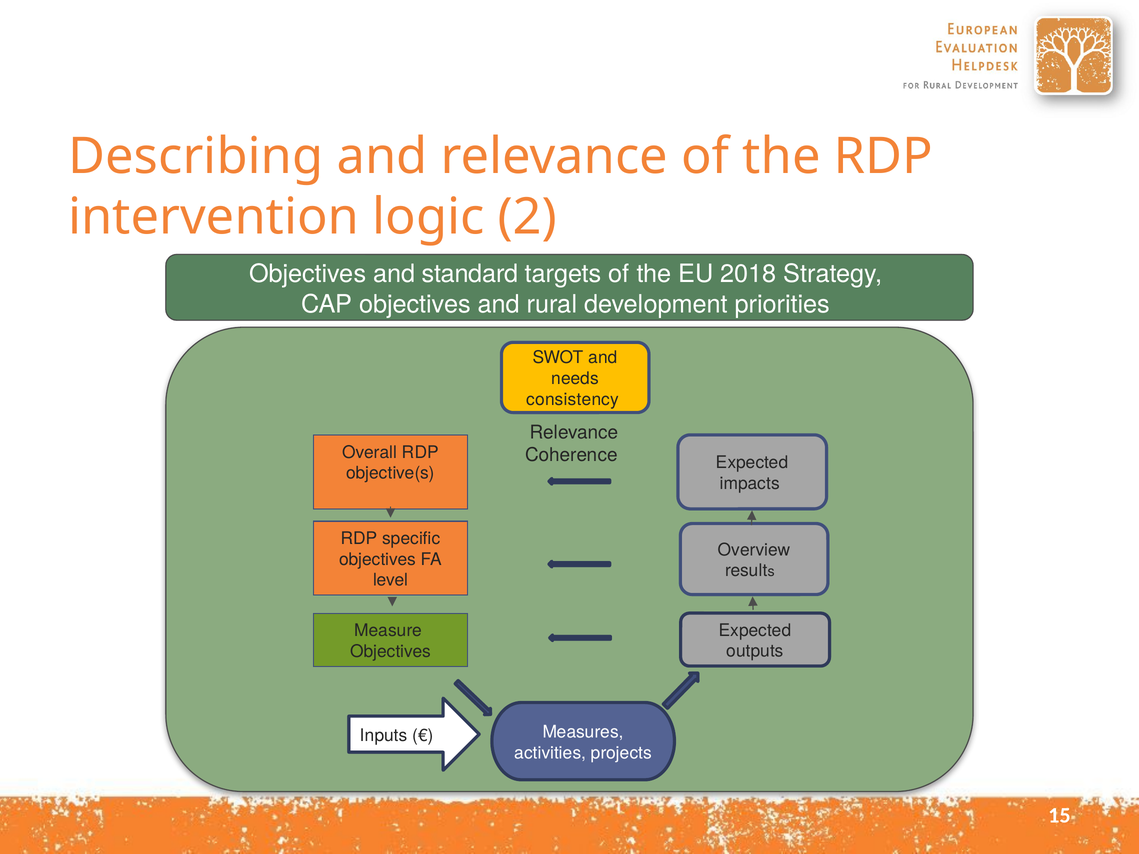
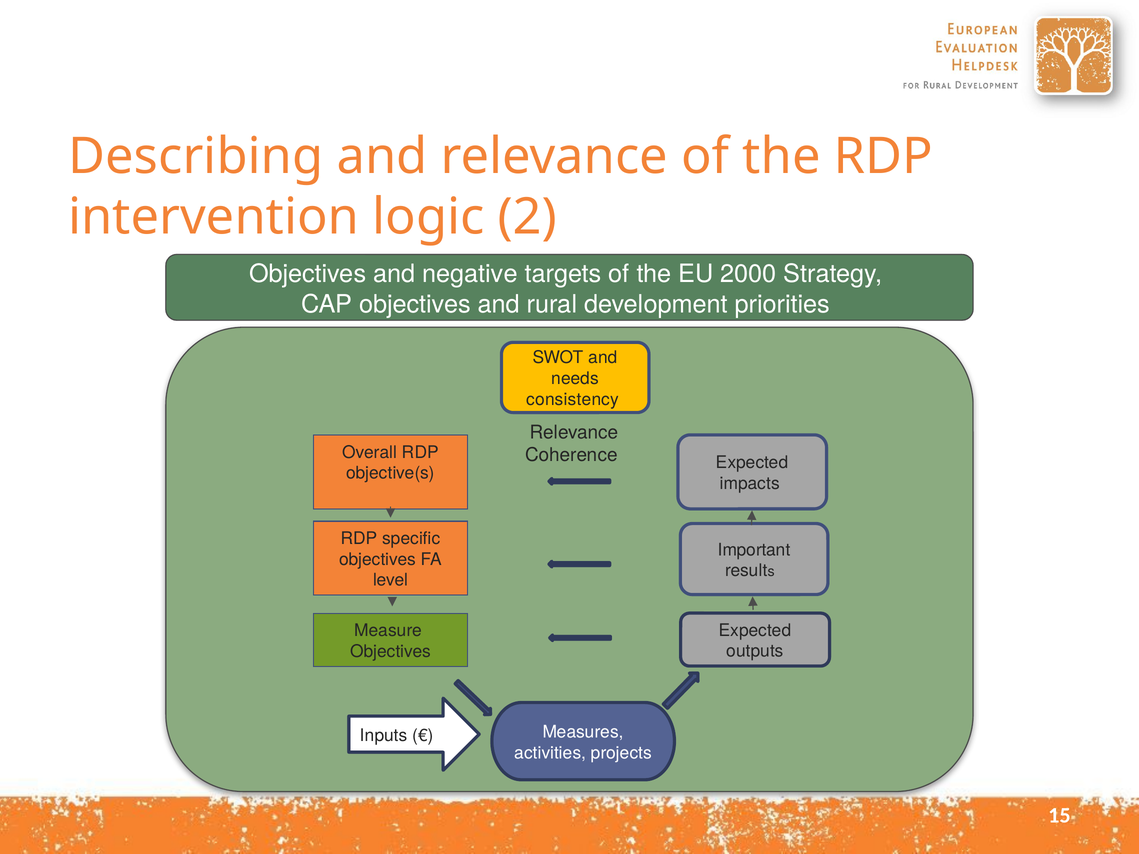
standard: standard -> negative
2018: 2018 -> 2000
Overview: Overview -> Important
